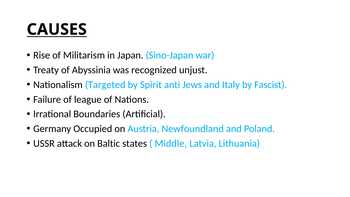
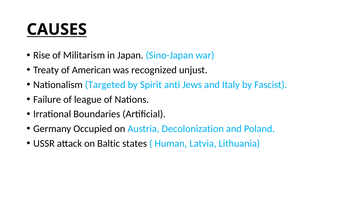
Abyssinia: Abyssinia -> American
Newfoundland: Newfoundland -> Decolonization
Middle: Middle -> Human
